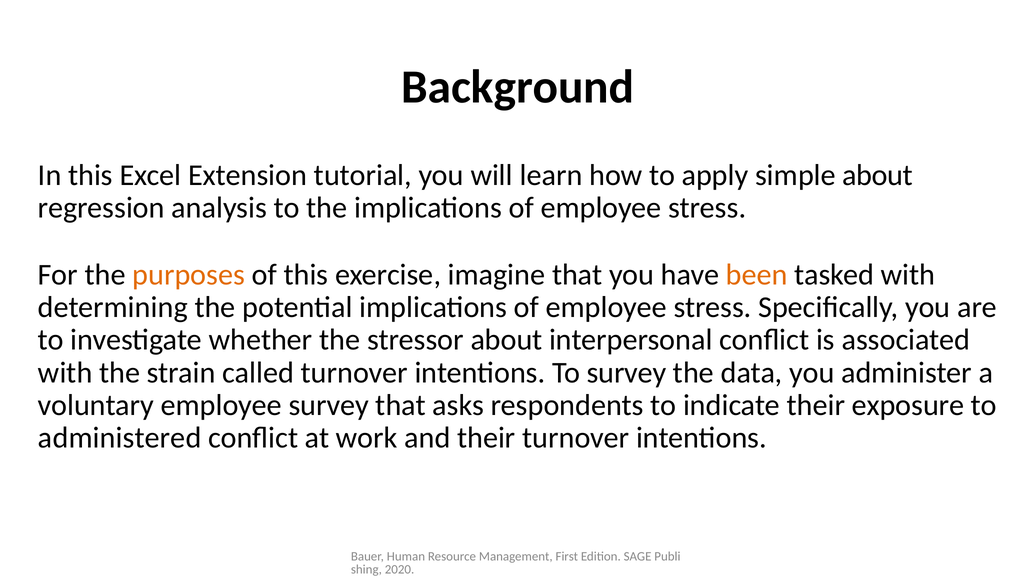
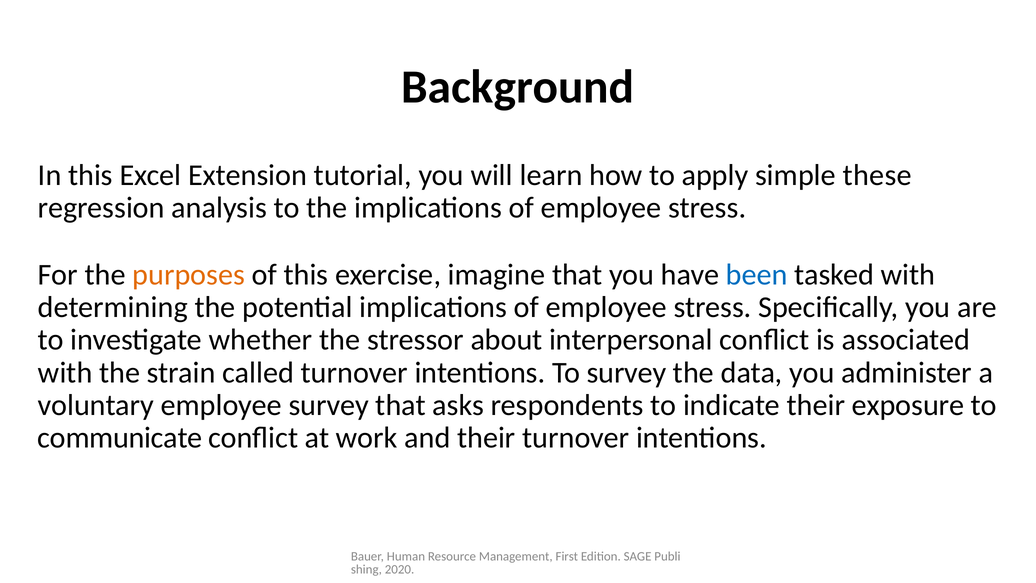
simple about: about -> these
been colour: orange -> blue
administered: administered -> communicate
